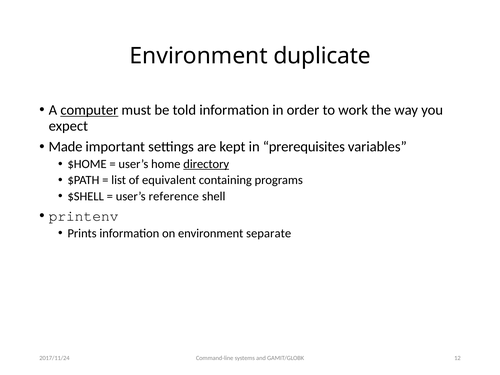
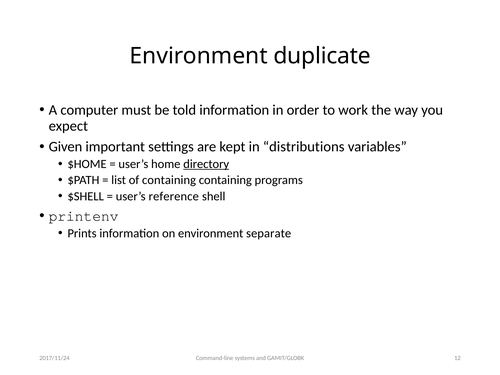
computer underline: present -> none
Made: Made -> Given
prerequisites: prerequisites -> distributions
of equivalent: equivalent -> containing
